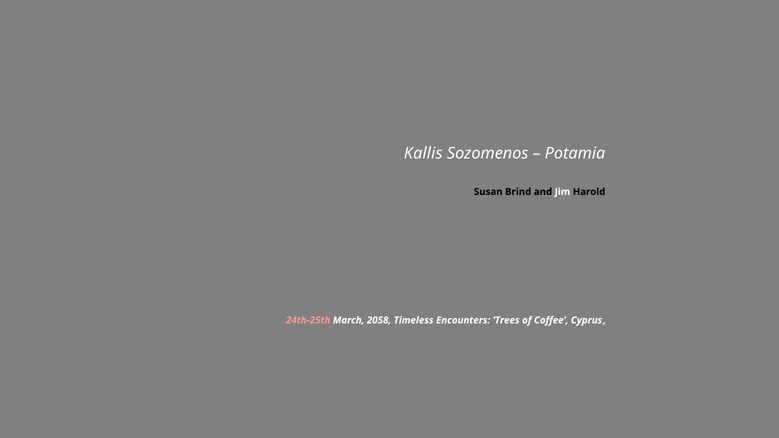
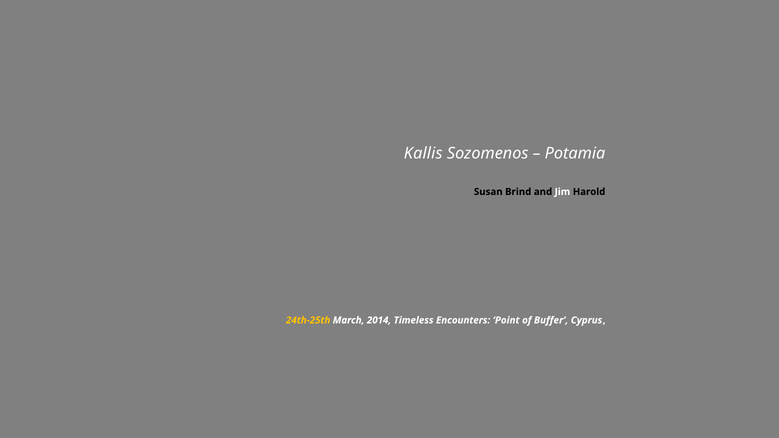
24th-25th colour: pink -> yellow
2058: 2058 -> 2014
Trees: Trees -> Point
Coffee: Coffee -> Buffer
